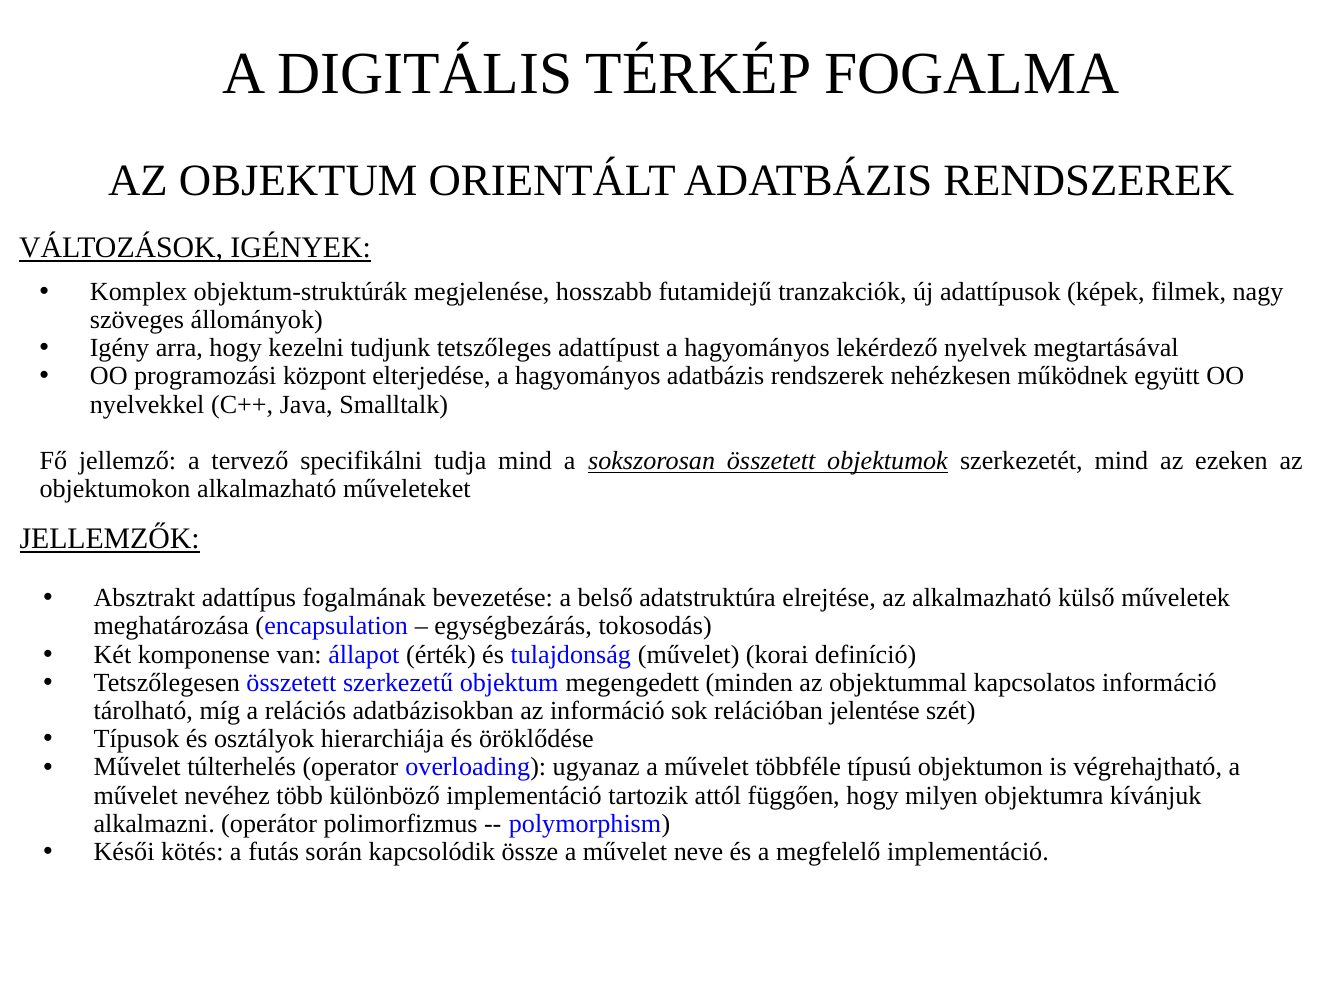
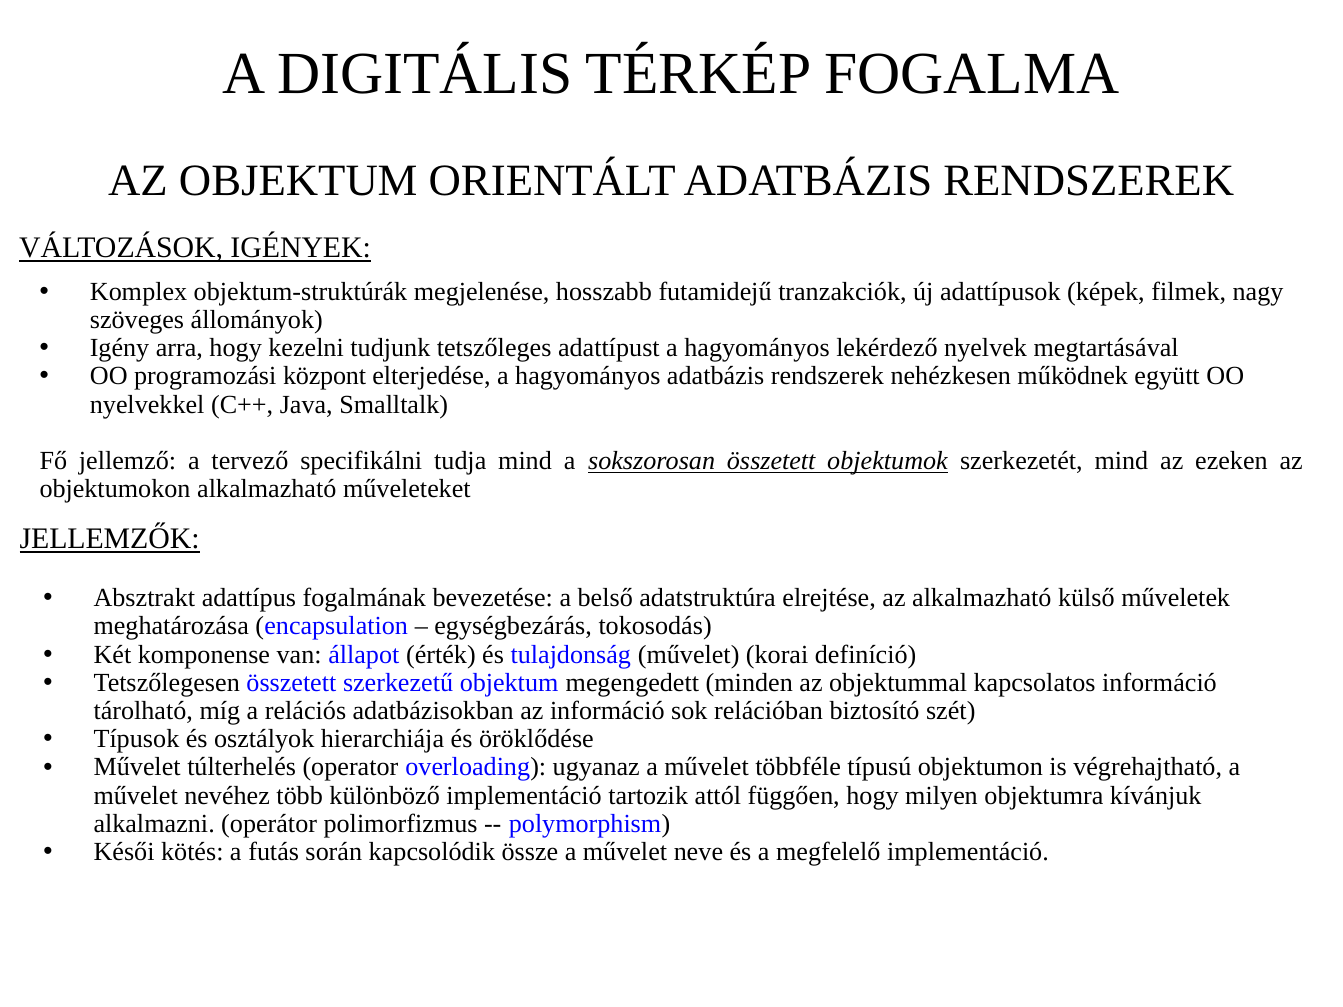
jelentése: jelentése -> biztosító
